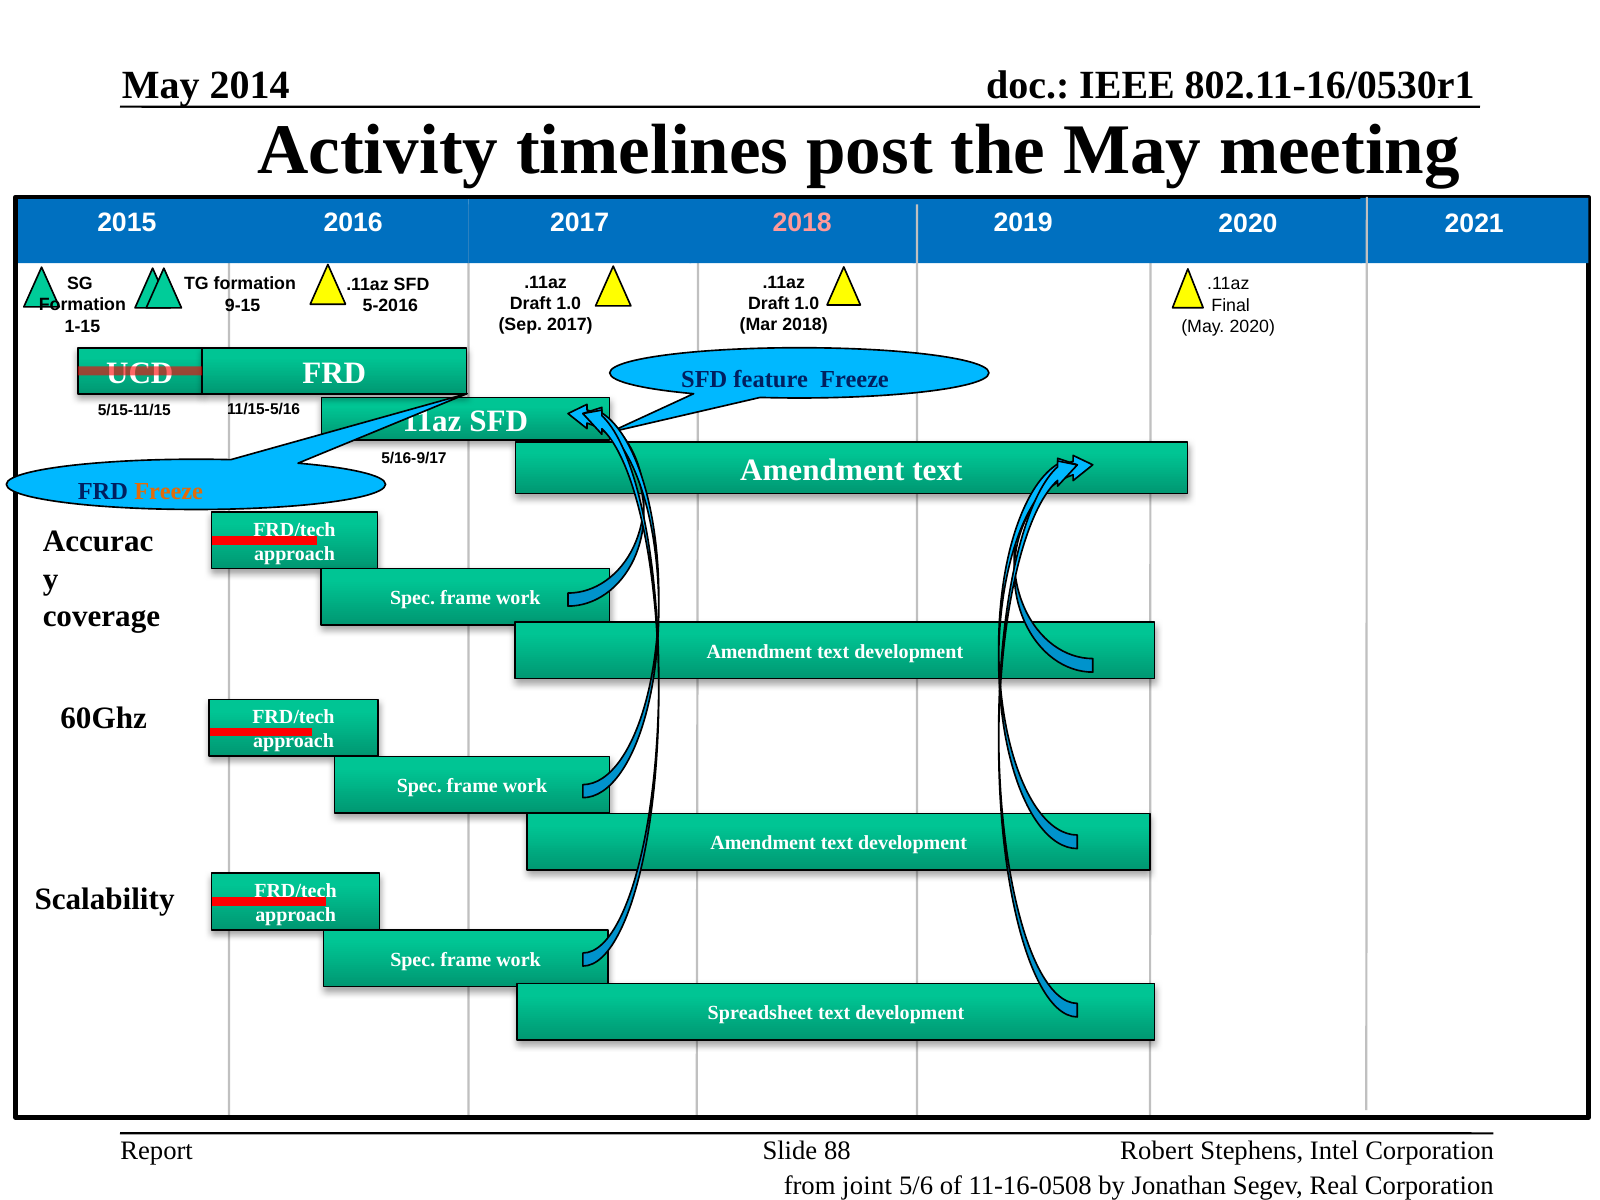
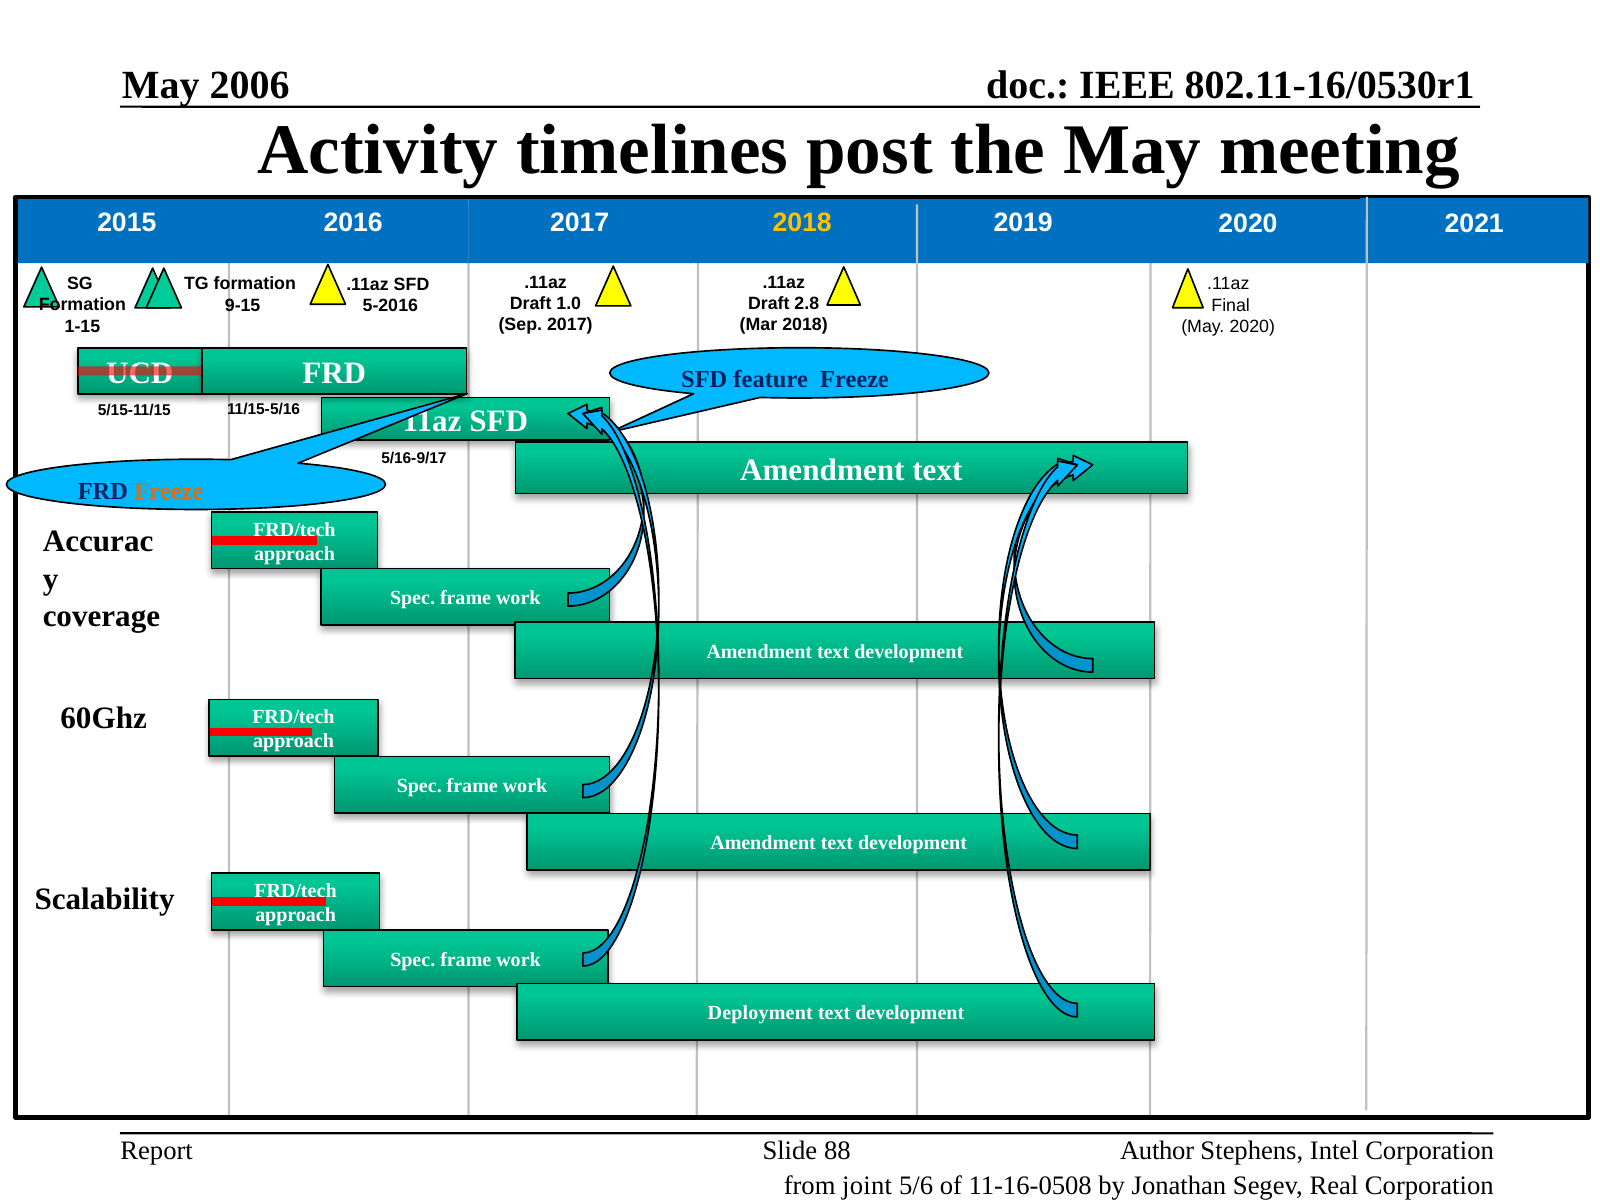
2014: 2014 -> 2006
2018 at (802, 223) colour: pink -> yellow
1.0 at (807, 304): 1.0 -> 2.8
Spreadsheet: Spreadsheet -> Deployment
Robert: Robert -> Author
